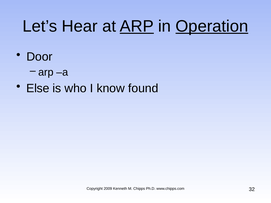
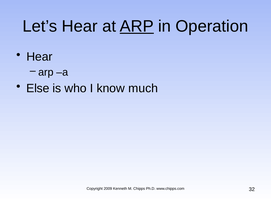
Operation underline: present -> none
Door at (39, 57): Door -> Hear
found: found -> much
